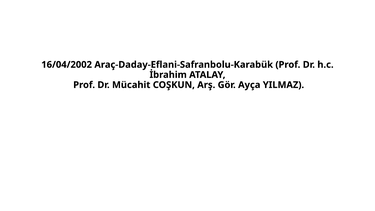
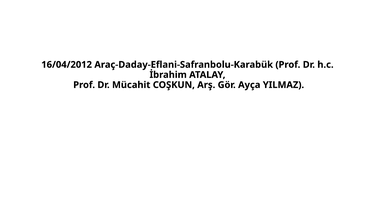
16/04/2002: 16/04/2002 -> 16/04/2012
